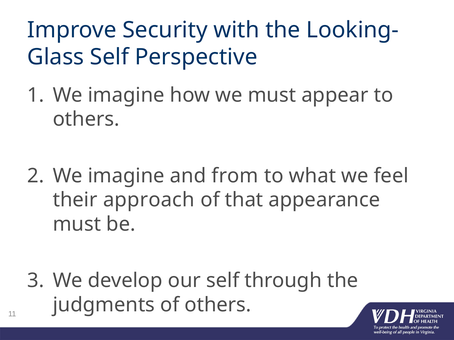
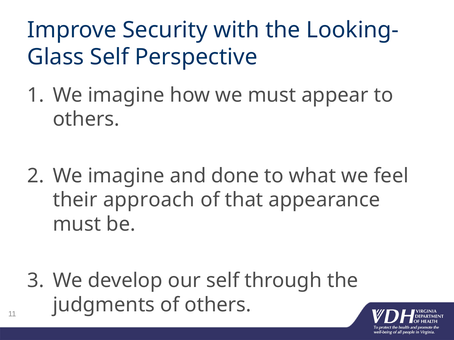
from: from -> done
